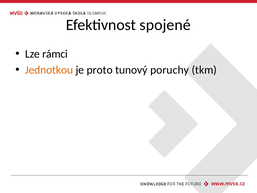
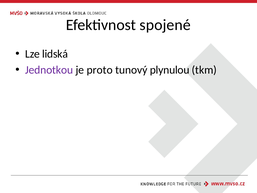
rámci: rámci -> lidská
Jednotkou colour: orange -> purple
poruchy: poruchy -> plynulou
